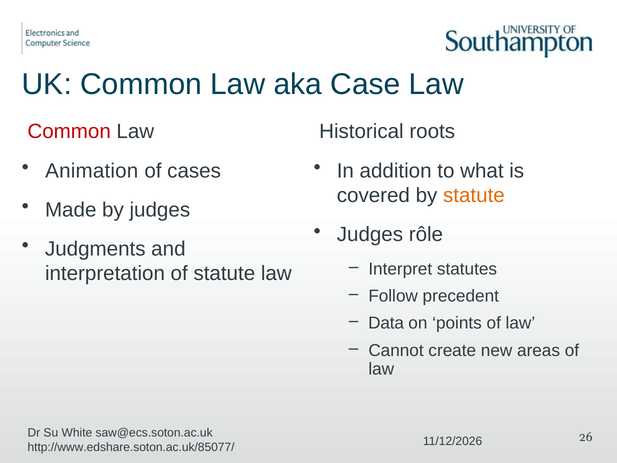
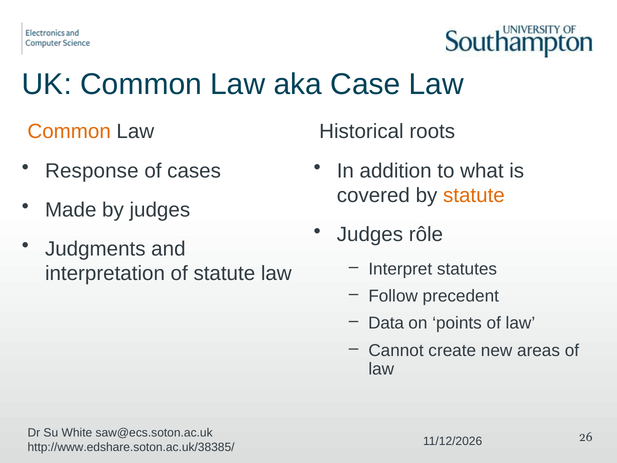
Common at (69, 132) colour: red -> orange
Animation: Animation -> Response
http://www.edshare.soton.ac.uk/85077/: http://www.edshare.soton.ac.uk/85077/ -> http://www.edshare.soton.ac.uk/38385/
